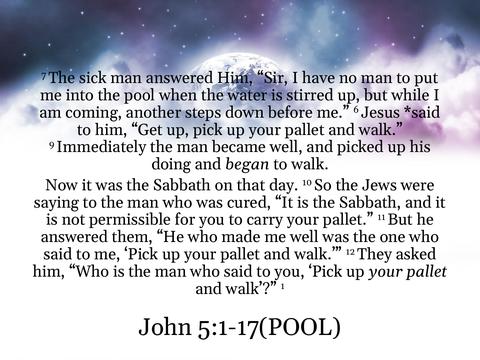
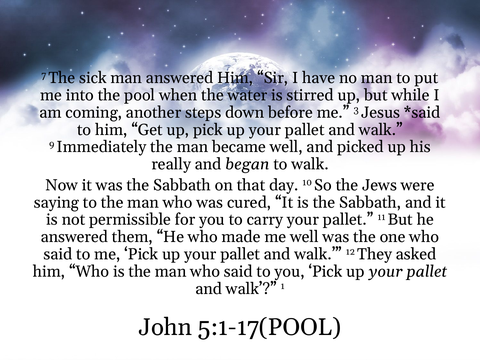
6: 6 -> 3
doing: doing -> really
